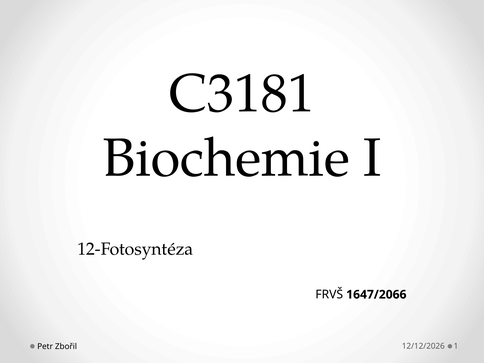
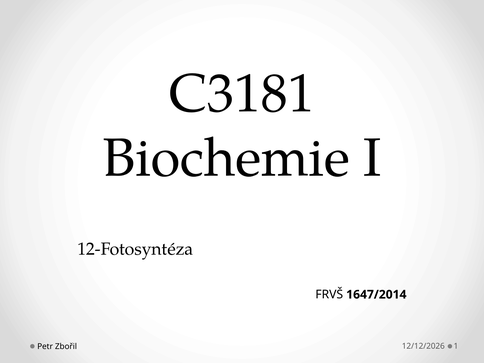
1647/2066: 1647/2066 -> 1647/2014
